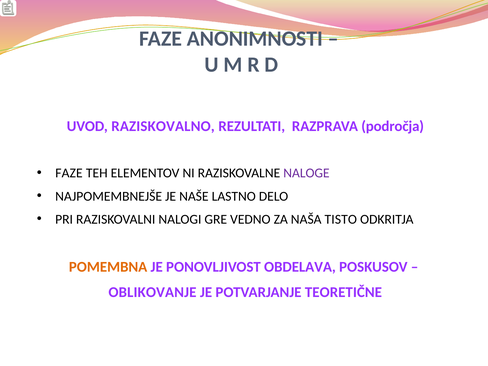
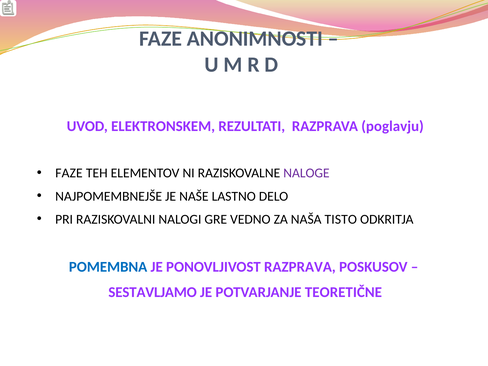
RAZISKOVALNO: RAZISKOVALNO -> ELEKTRONSKEM
področja: področja -> poglavju
POMEMBNA colour: orange -> blue
PONOVLJIVOST OBDELAVA: OBDELAVA -> RAZPRAVA
OBLIKOVANJE: OBLIKOVANJE -> SESTAVLJAMO
